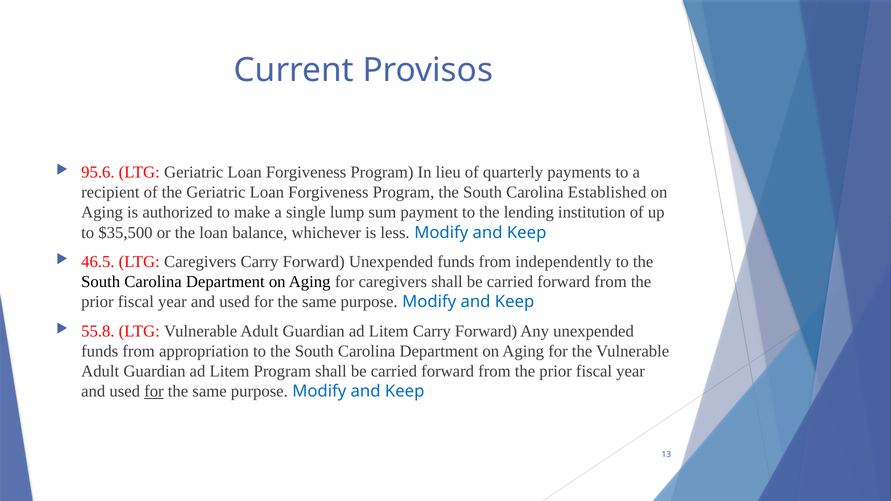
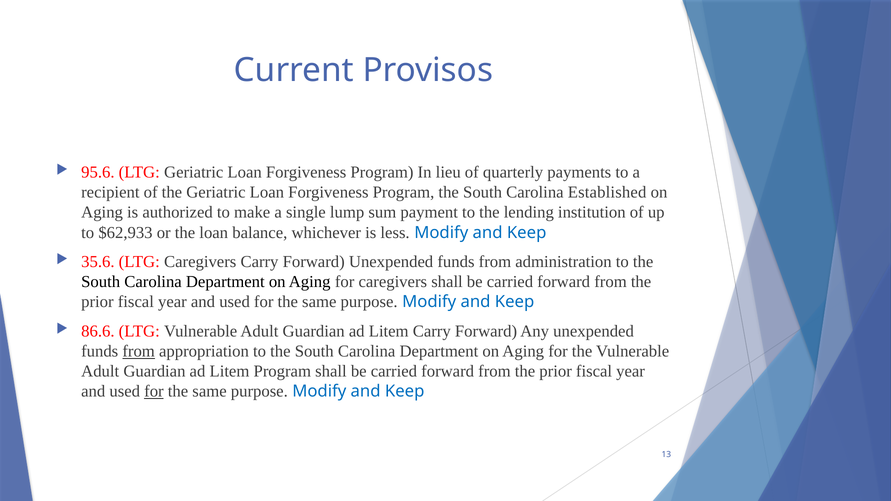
$35,500: $35,500 -> $62,933
46.5: 46.5 -> 35.6
independently: independently -> administration
55.8: 55.8 -> 86.6
from at (139, 351) underline: none -> present
